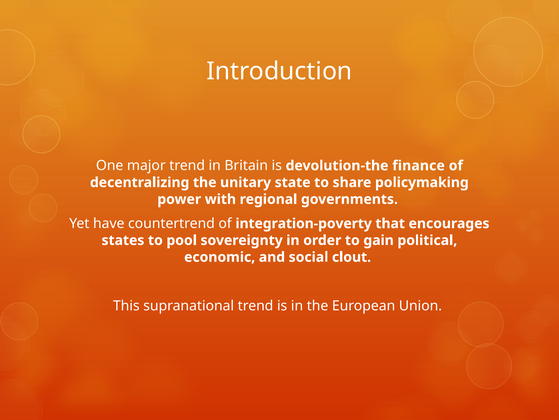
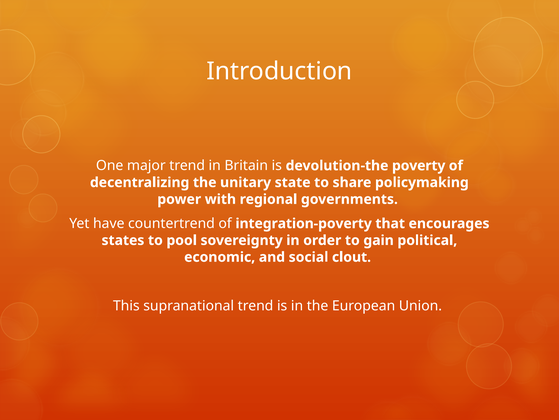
finance: finance -> poverty
